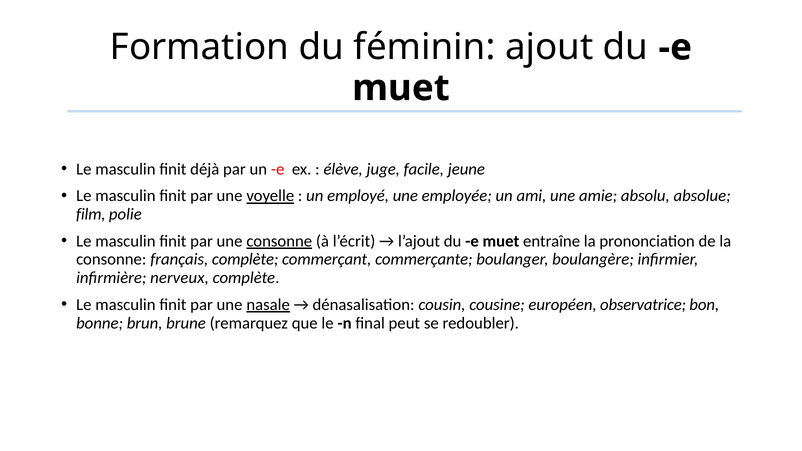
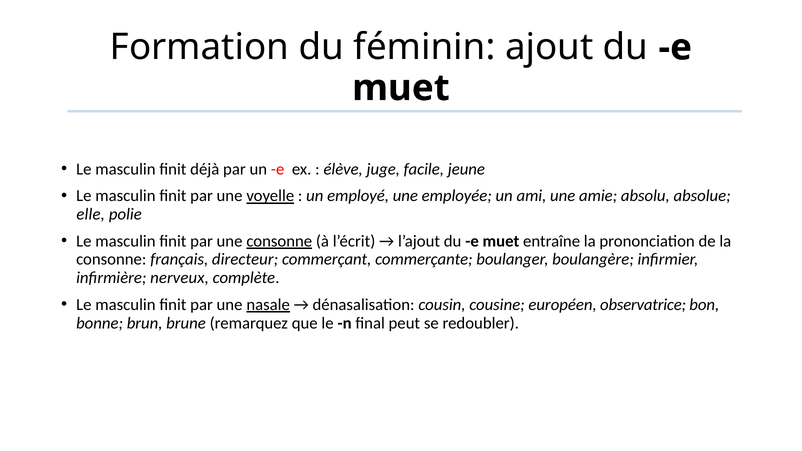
film: film -> elle
français complète: complète -> directeur
